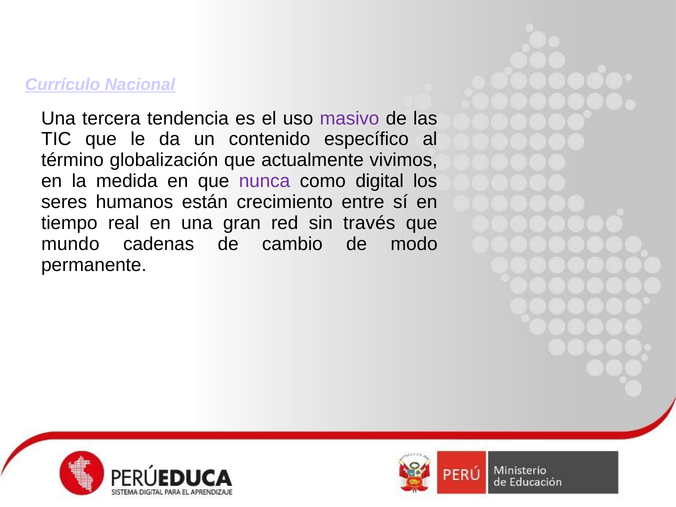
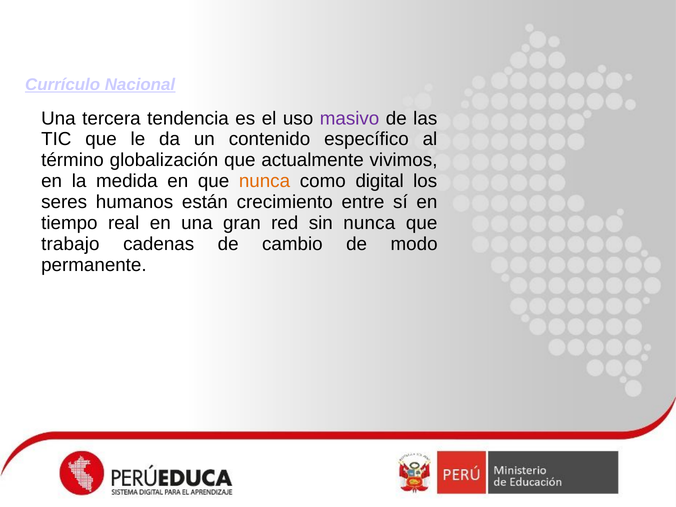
nunca at (264, 181) colour: purple -> orange
sin través: través -> nunca
mundo: mundo -> trabajo
